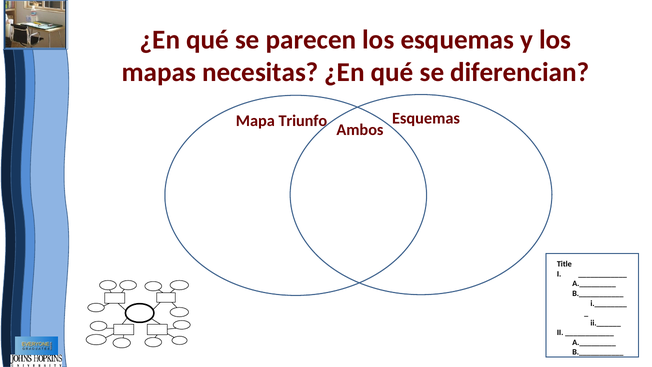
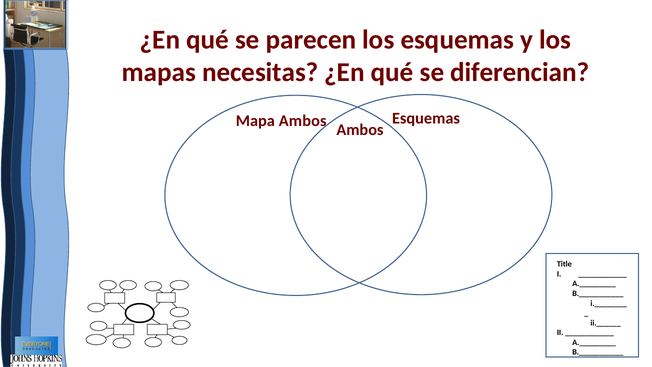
Mapa Triunfo: Triunfo -> Ambos
